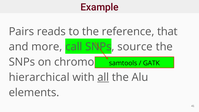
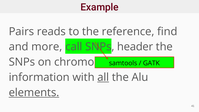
that: that -> find
source: source -> header
hierarchical: hierarchical -> information
elements underline: none -> present
